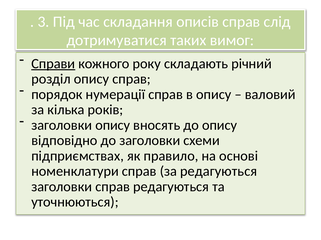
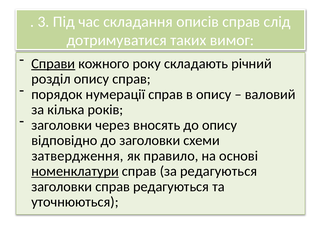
заголовки опису: опису -> через
підприємствах: підприємствах -> затвердження
номенклатури underline: none -> present
